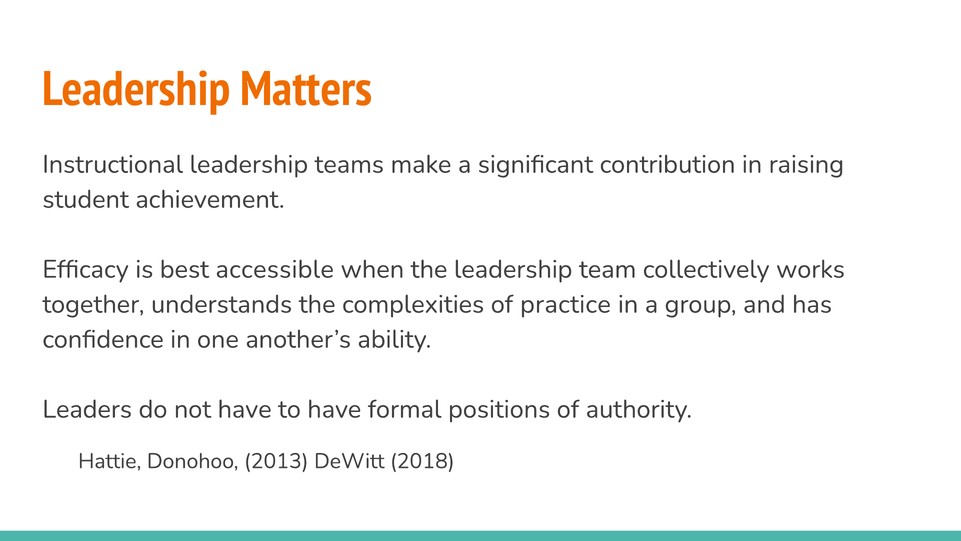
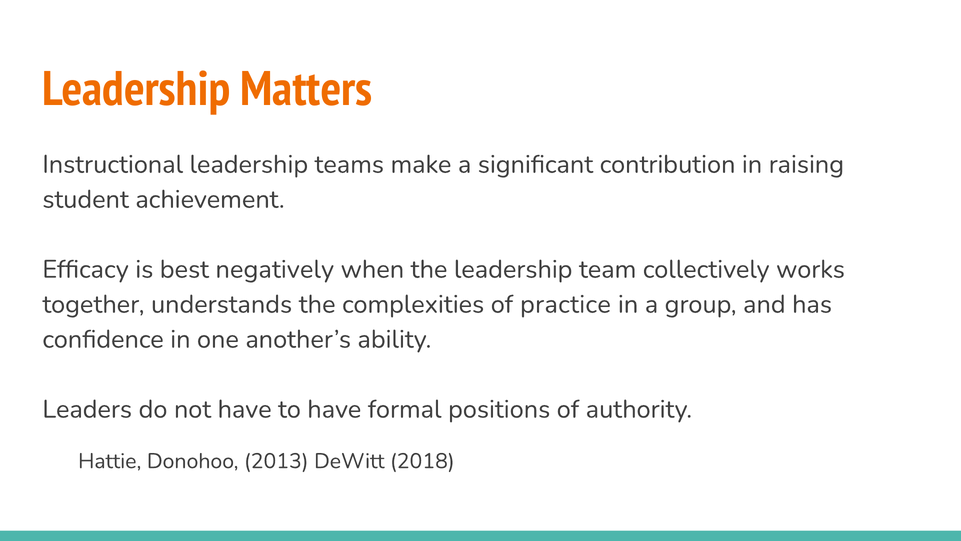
accessible: accessible -> negatively
